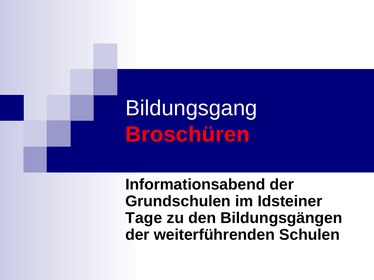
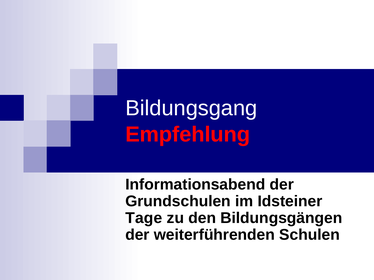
Broschüren: Broschüren -> Empfehlung
